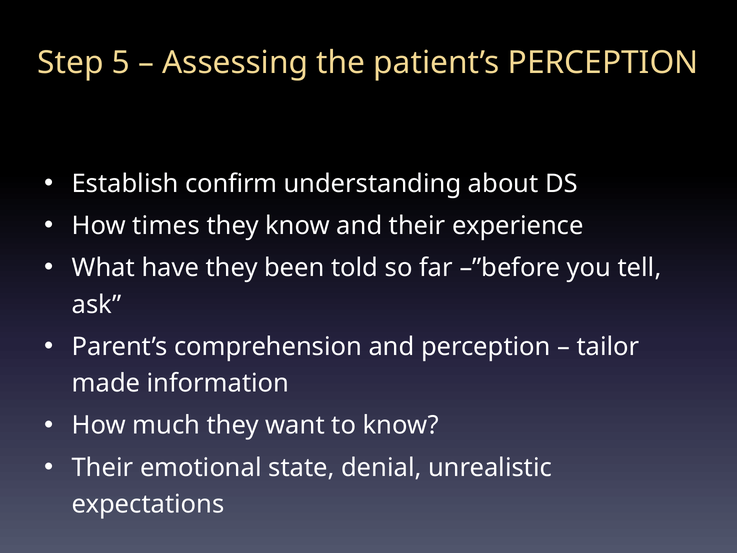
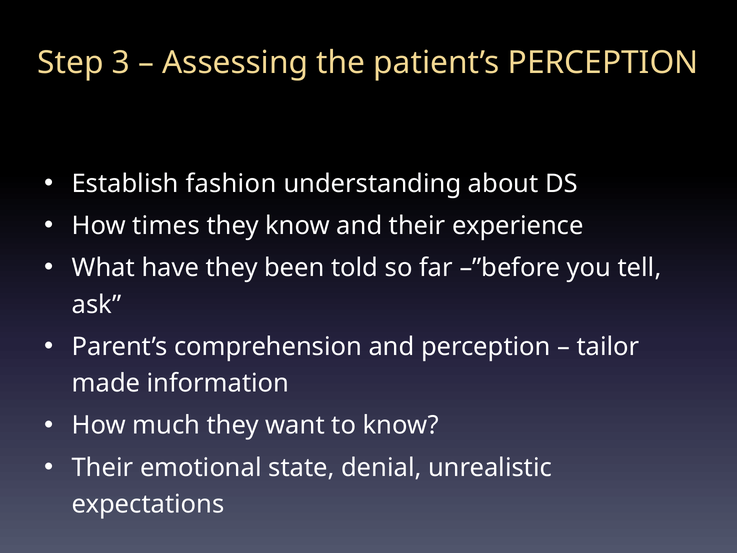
5: 5 -> 3
confirm: confirm -> fashion
